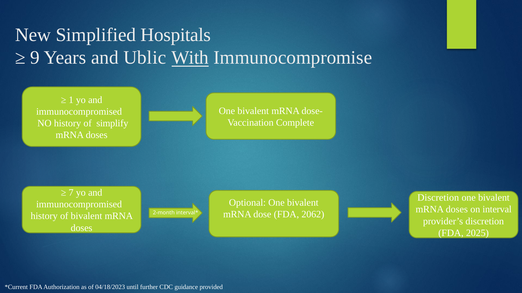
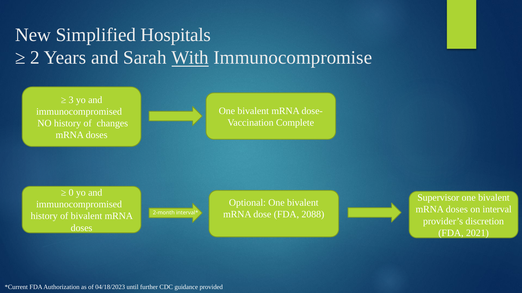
9: 9 -> 2
Ublic: Ublic -> Sarah
1: 1 -> 3
simplify: simplify -> changes
7: 7 -> 0
Discretion at (438, 198): Discretion -> Supervisor
2062: 2062 -> 2088
2025: 2025 -> 2021
